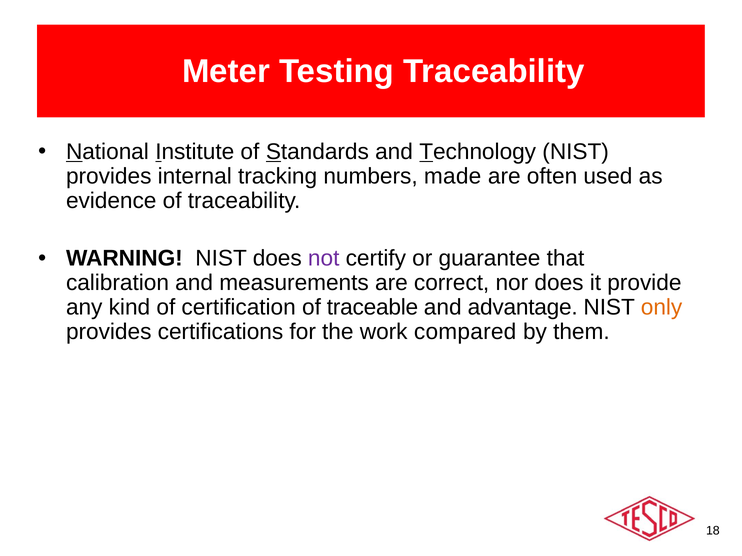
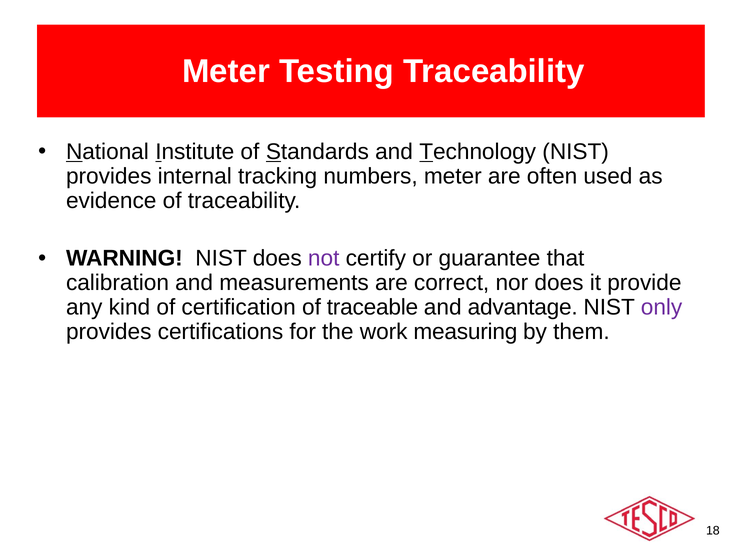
numbers made: made -> meter
only colour: orange -> purple
compared: compared -> measuring
